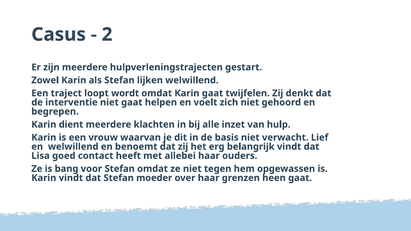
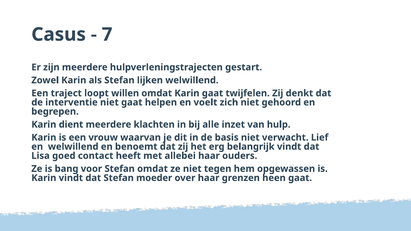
2: 2 -> 7
wordt: wordt -> willen
